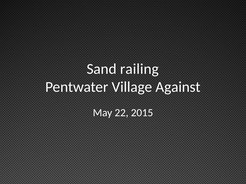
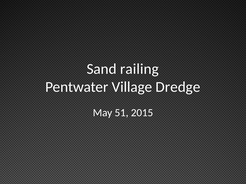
Against: Against -> Dredge
22: 22 -> 51
